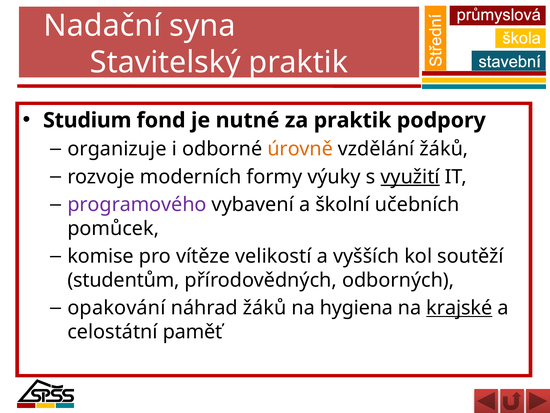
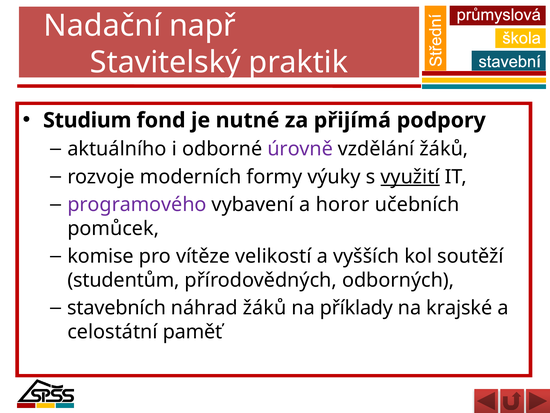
syna: syna -> např
za praktik: praktik -> přijímá
organizuje: organizuje -> aktuálního
úrovně colour: orange -> purple
školní: školní -> horor
opakování: opakování -> stavebních
hygiena: hygiena -> příklady
krajské underline: present -> none
